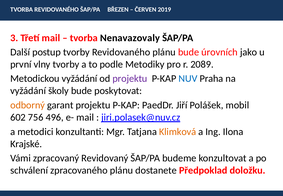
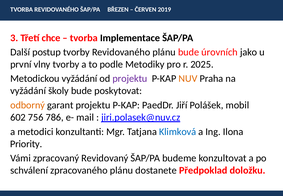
Třetí mail: mail -> chce
Nenavazovaly: Nenavazovaly -> Implementace
2089: 2089 -> 2025
NUV colour: blue -> orange
496: 496 -> 786
Klimková colour: orange -> blue
Krajské: Krajské -> Priority
